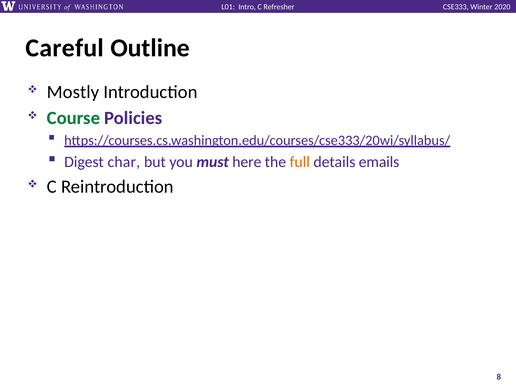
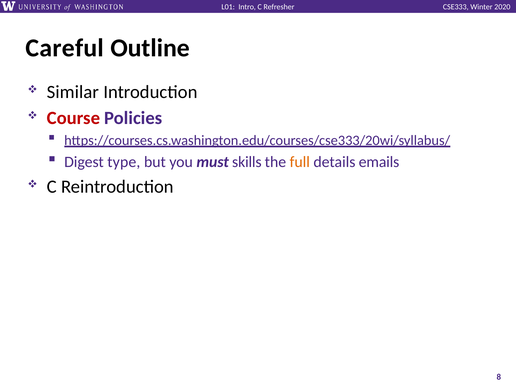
Mostly: Mostly -> Similar
Course colour: green -> red
char: char -> type
here: here -> skills
